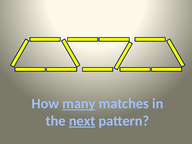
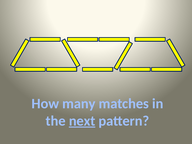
many underline: present -> none
